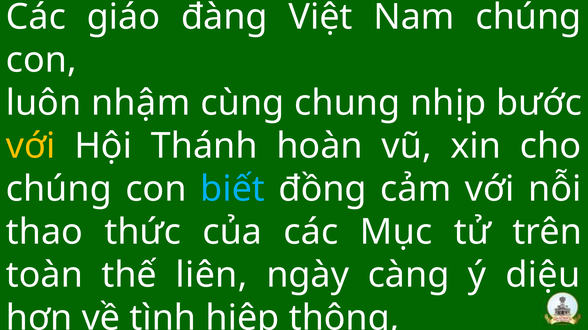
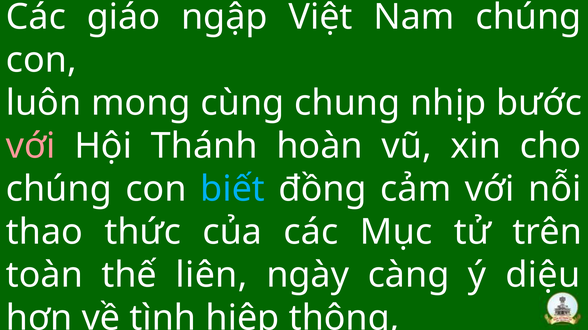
đàng: đàng -> ngập
nhậm: nhậm -> mong
với at (31, 146) colour: yellow -> pink
